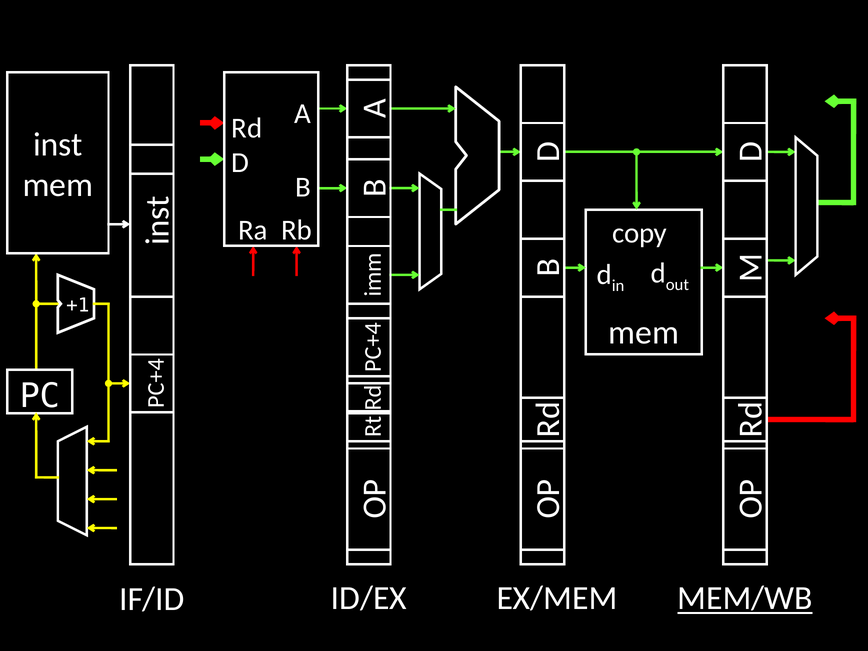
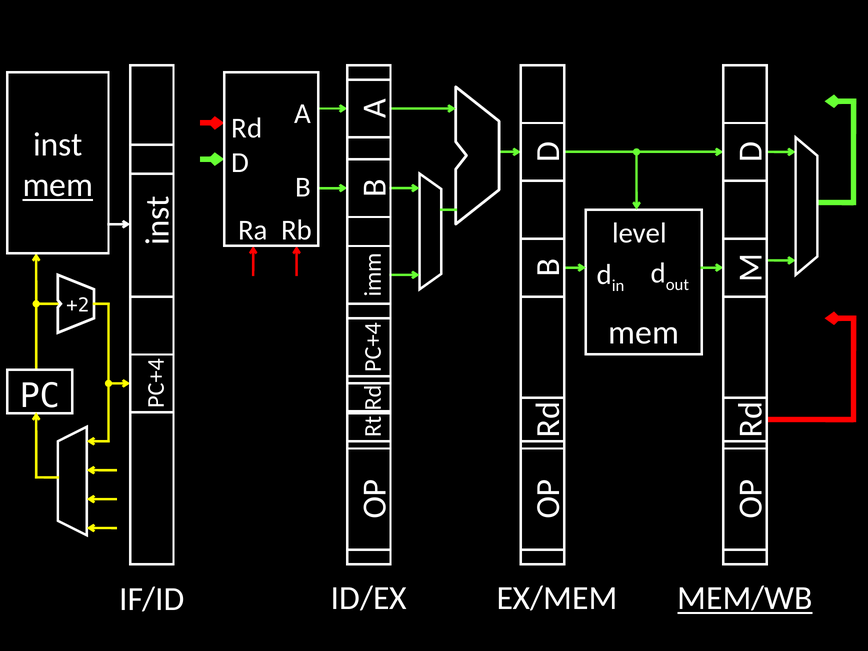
mem at (58, 185) underline: none -> present
copy: copy -> level
+1: +1 -> +2
